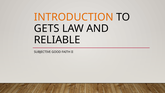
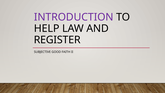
INTRODUCTION colour: orange -> purple
GETS: GETS -> HELP
RELIABLE: RELIABLE -> REGISTER
